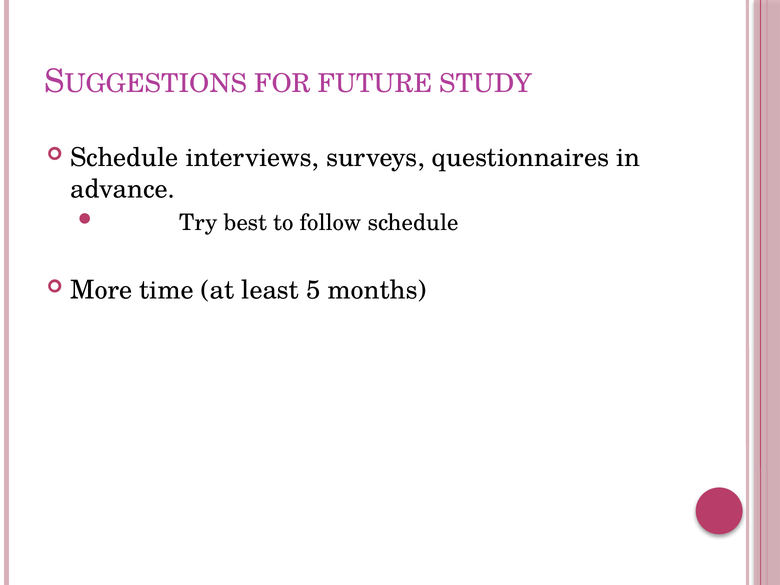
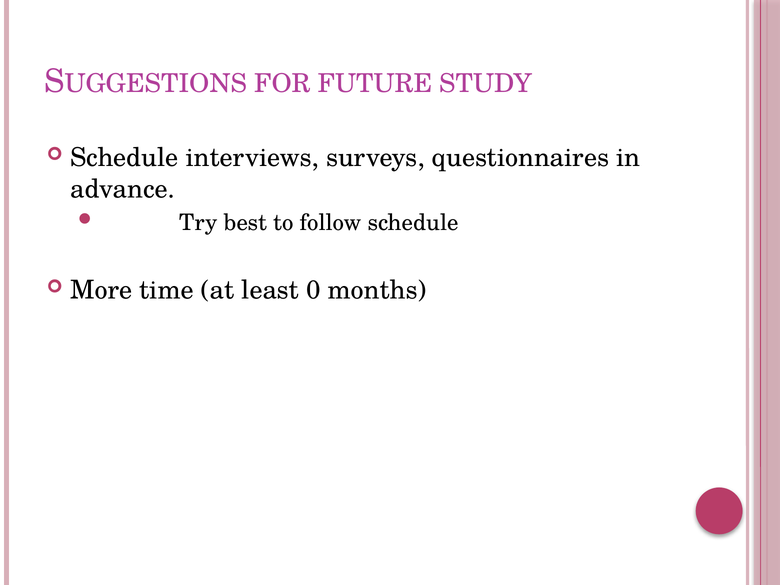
5: 5 -> 0
